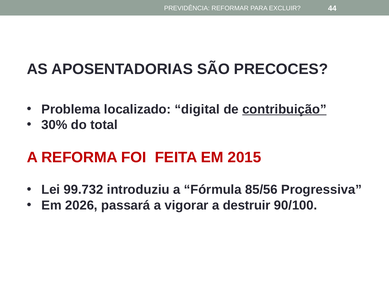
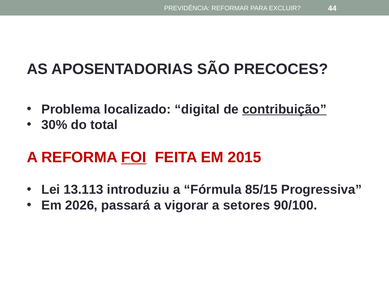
FOI underline: none -> present
99.732: 99.732 -> 13.113
85/56: 85/56 -> 85/15
destruir: destruir -> setores
